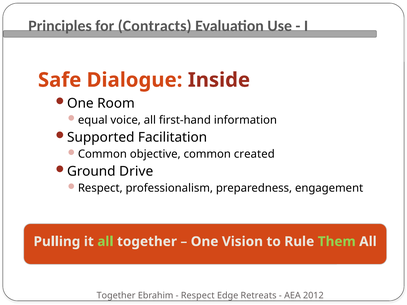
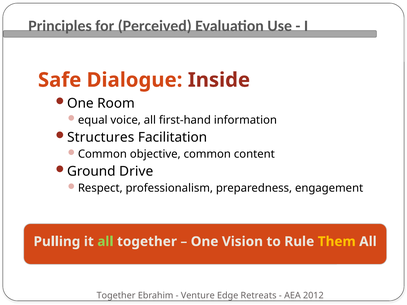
Contracts: Contracts -> Perceived
Supported: Supported -> Structures
created: created -> content
Them colour: light green -> yellow
Respect at (198, 296): Respect -> Venture
